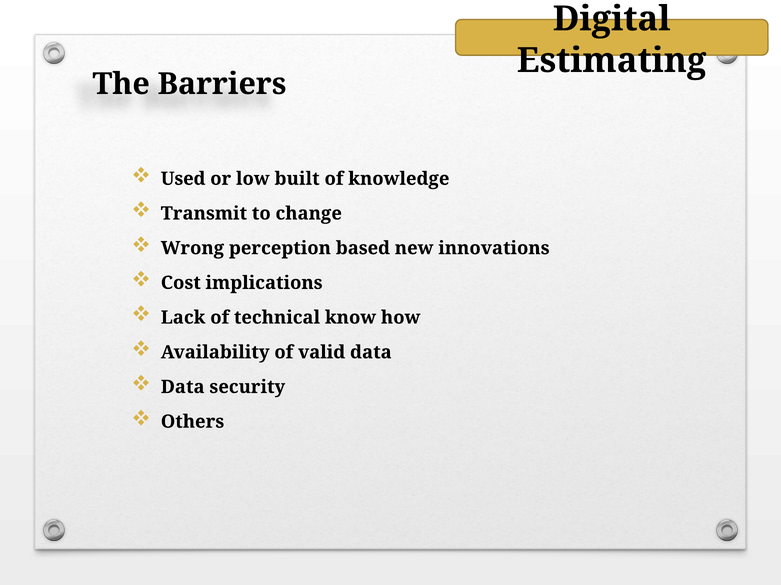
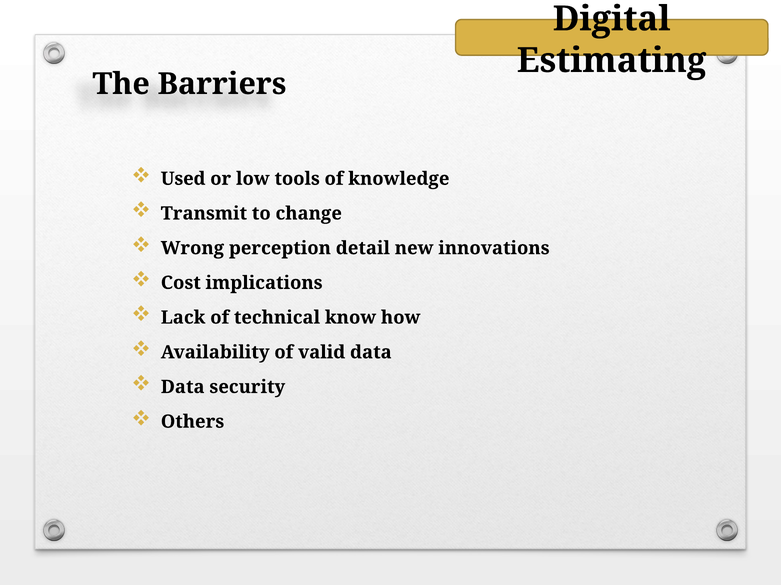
built: built -> tools
based: based -> detail
